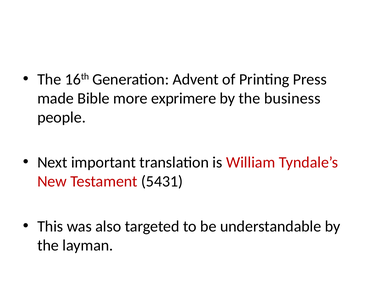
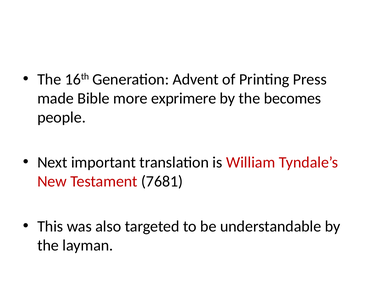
business: business -> becomes
5431: 5431 -> 7681
